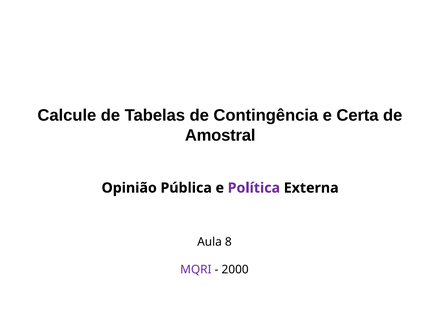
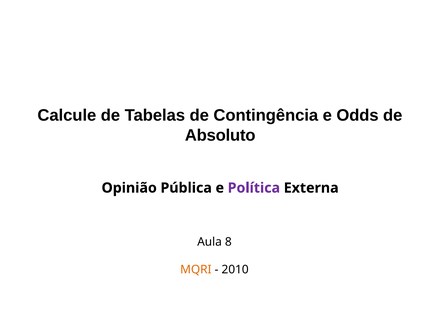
Certa: Certa -> Odds
Amostral: Amostral -> Absoluto
MQRI colour: purple -> orange
2000: 2000 -> 2010
